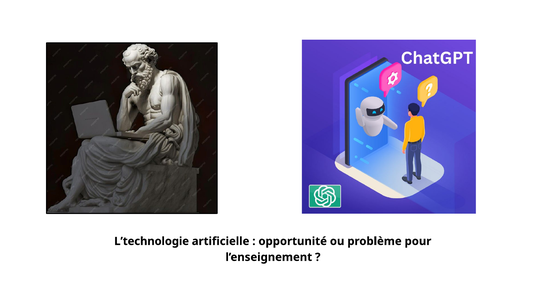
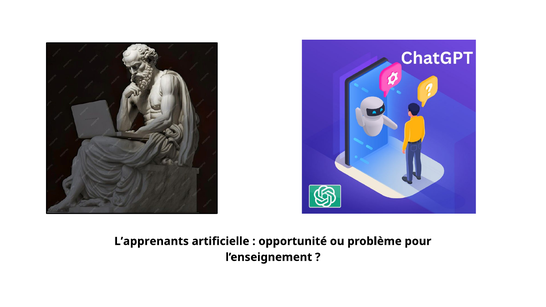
L’technologie: L’technologie -> L’apprenants
